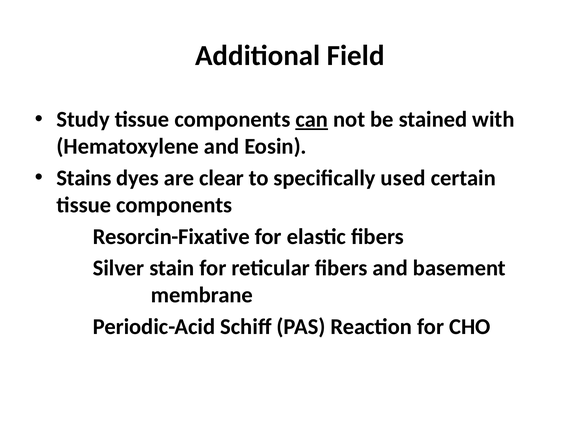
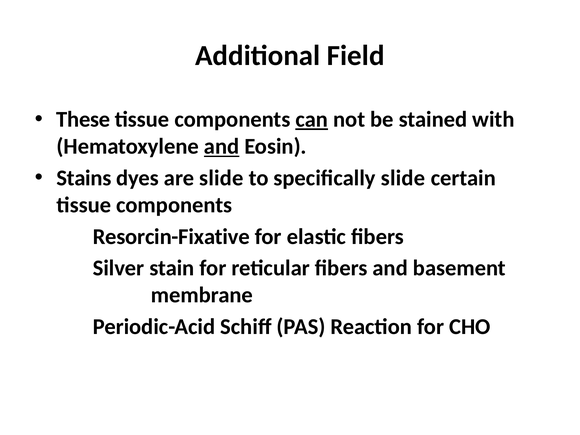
Study: Study -> These
and at (222, 146) underline: none -> present
are clear: clear -> slide
specifically used: used -> slide
